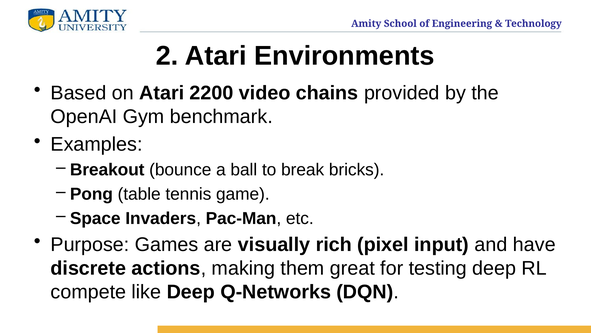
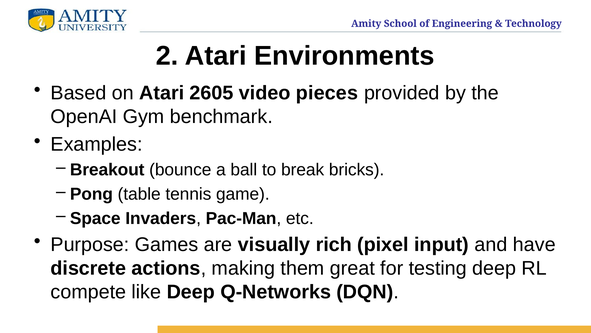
2200: 2200 -> 2605
chains: chains -> pieces
